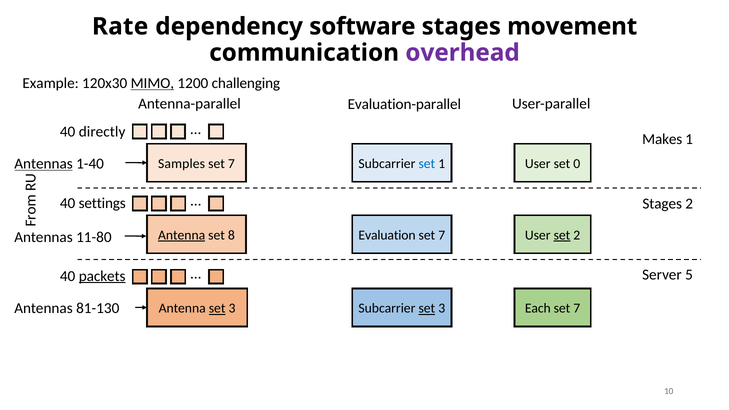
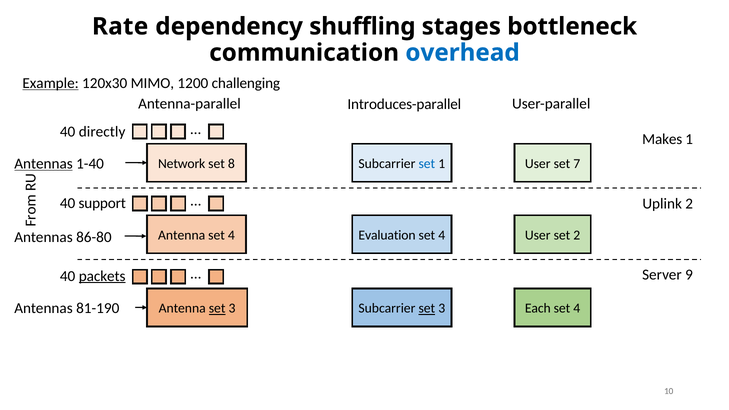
software: software -> shuffling
movement: movement -> bottleneck
overhead colour: purple -> blue
Example underline: none -> present
MIMO underline: present -> none
Evaluation-parallel: Evaluation-parallel -> Introduces-parallel
Samples: Samples -> Network
7 at (231, 164): 7 -> 8
0: 0 -> 7
settings: settings -> support
Stages at (662, 204): Stages -> Uplink
Antenna at (182, 235) underline: present -> none
8 at (231, 235): 8 -> 4
7 at (442, 235): 7 -> 4
set at (562, 235) underline: present -> none
11-80: 11-80 -> 86-80
5: 5 -> 9
81-130: 81-130 -> 81-190
7 at (577, 309): 7 -> 4
